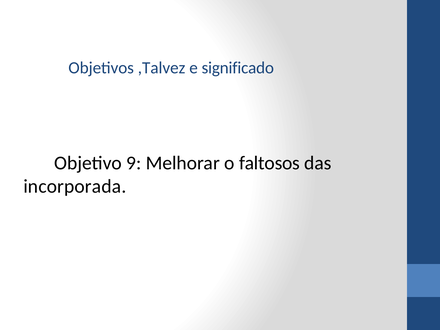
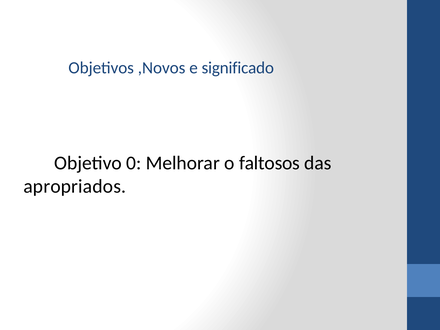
,Talvez: ,Talvez -> ,Novos
9: 9 -> 0
incorporada: incorporada -> apropriados
